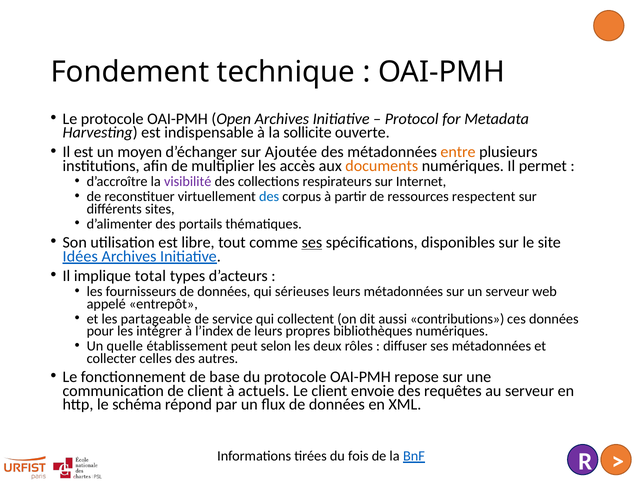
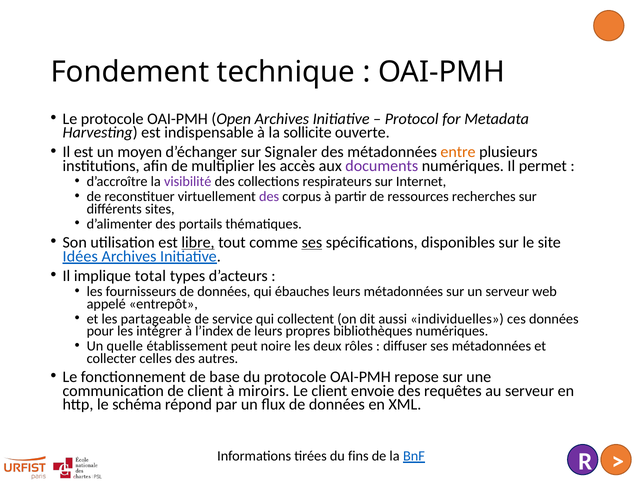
Ajoutée: Ajoutée -> Signaler
documents colour: orange -> purple
des at (269, 197) colour: blue -> purple
respectent: respectent -> recherches
libre underline: none -> present
sérieuses: sérieuses -> ébauches
contributions: contributions -> individuelles
selon: selon -> noire
actuels: actuels -> miroirs
fois: fois -> fins
